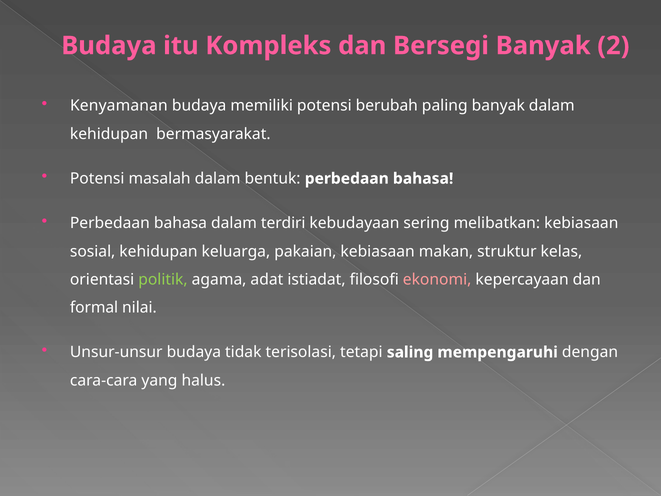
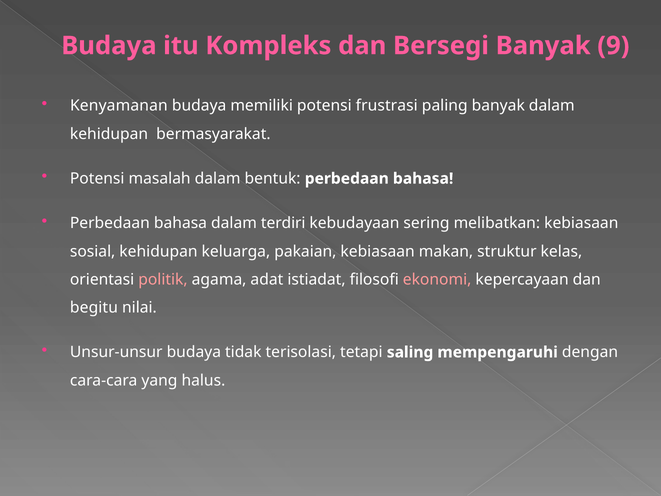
2: 2 -> 9
berubah: berubah -> frustrasi
politik colour: light green -> pink
formal: formal -> begitu
